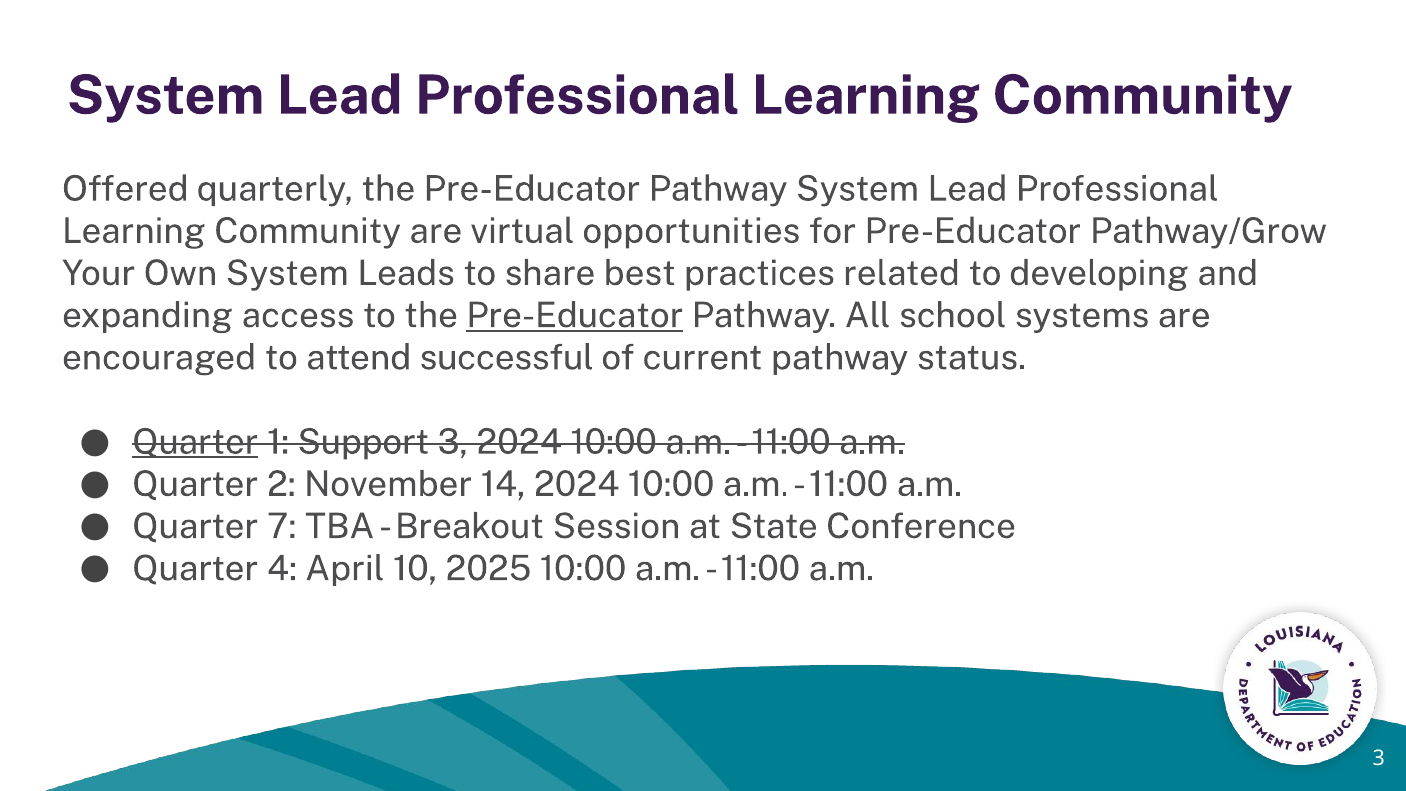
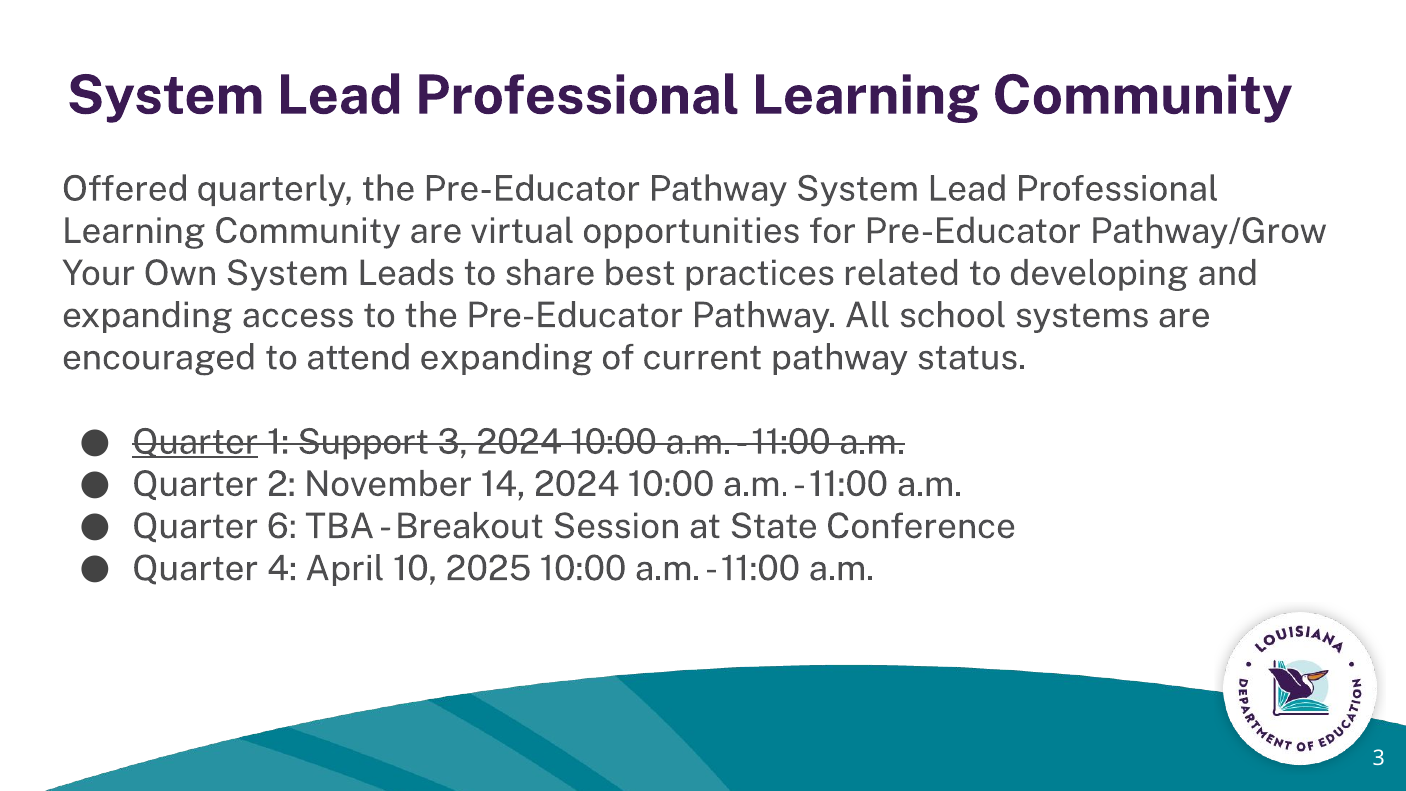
Pre-Educator at (575, 315) underline: present -> none
attend successful: successful -> expanding
7: 7 -> 6
